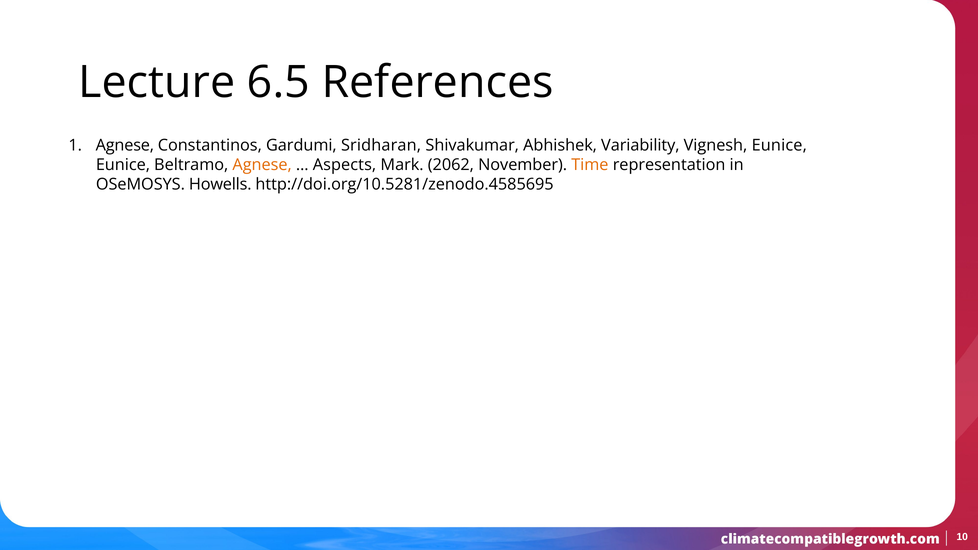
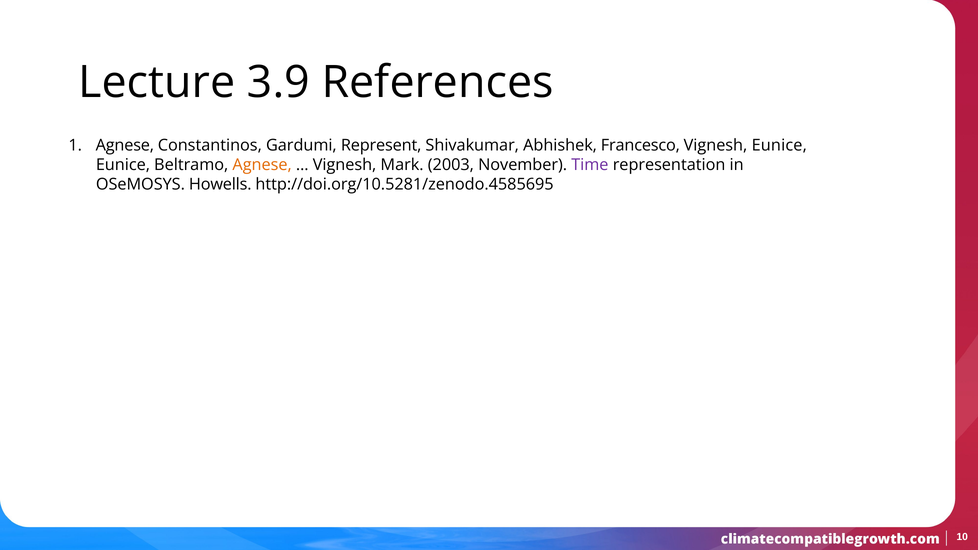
6.5: 6.5 -> 3.9
Sridharan: Sridharan -> Represent
Variability: Variability -> Francesco
Aspects at (344, 165): Aspects -> Vignesh
2062: 2062 -> 2003
Time colour: orange -> purple
